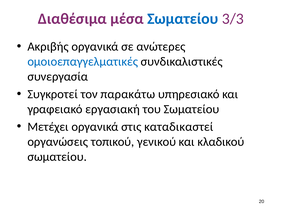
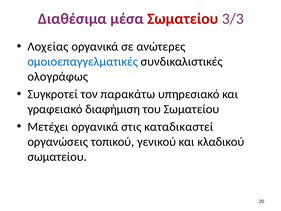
Σωματείου at (183, 19) colour: blue -> red
Ακριβής: Ακριβής -> Λοχείας
συνεργασία: συνεργασία -> ολογράφως
εργασιακή: εργασιακή -> διαφήμιση
